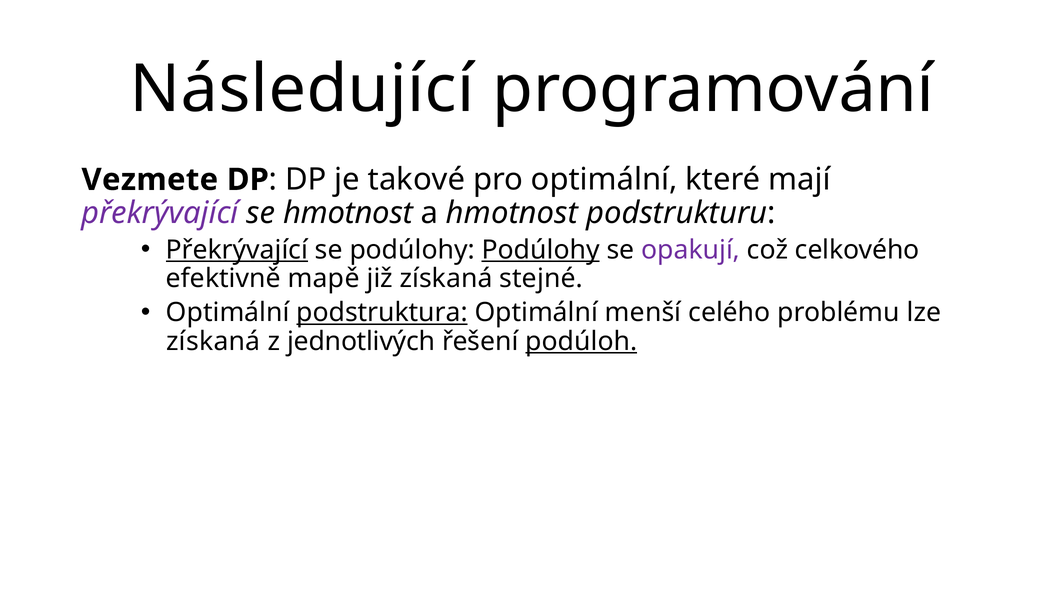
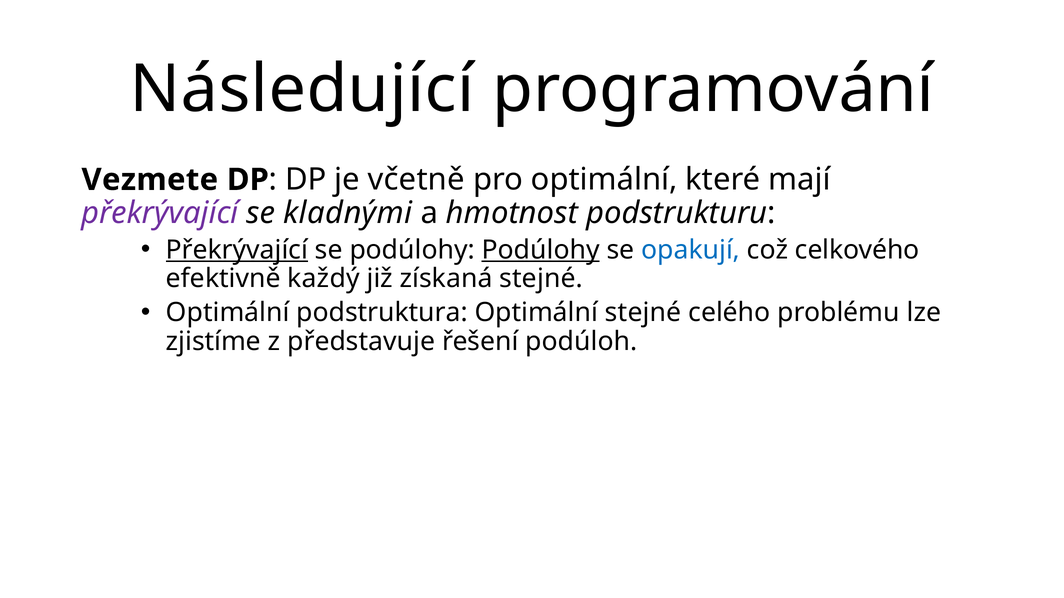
takové: takové -> včetně
se hmotnost: hmotnost -> kladnými
opakují colour: purple -> blue
mapě: mapě -> každý
podstruktura underline: present -> none
Optimální menší: menší -> stejné
získaná at (213, 342): získaná -> zjistíme
jednotlivých: jednotlivých -> představuje
podúloh underline: present -> none
